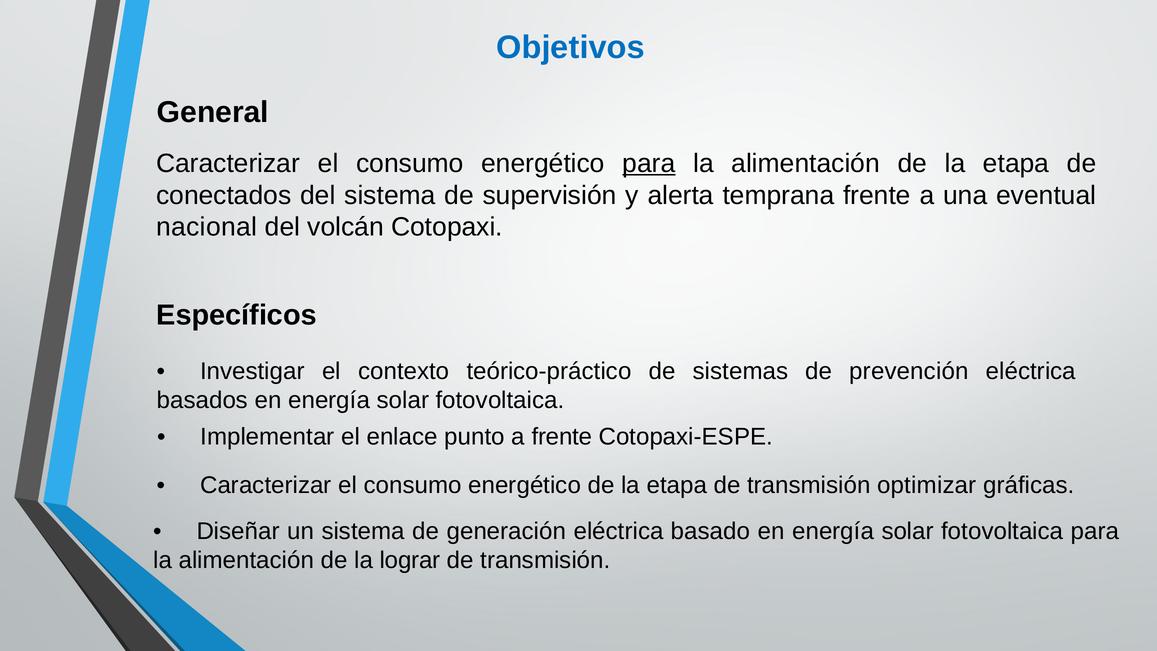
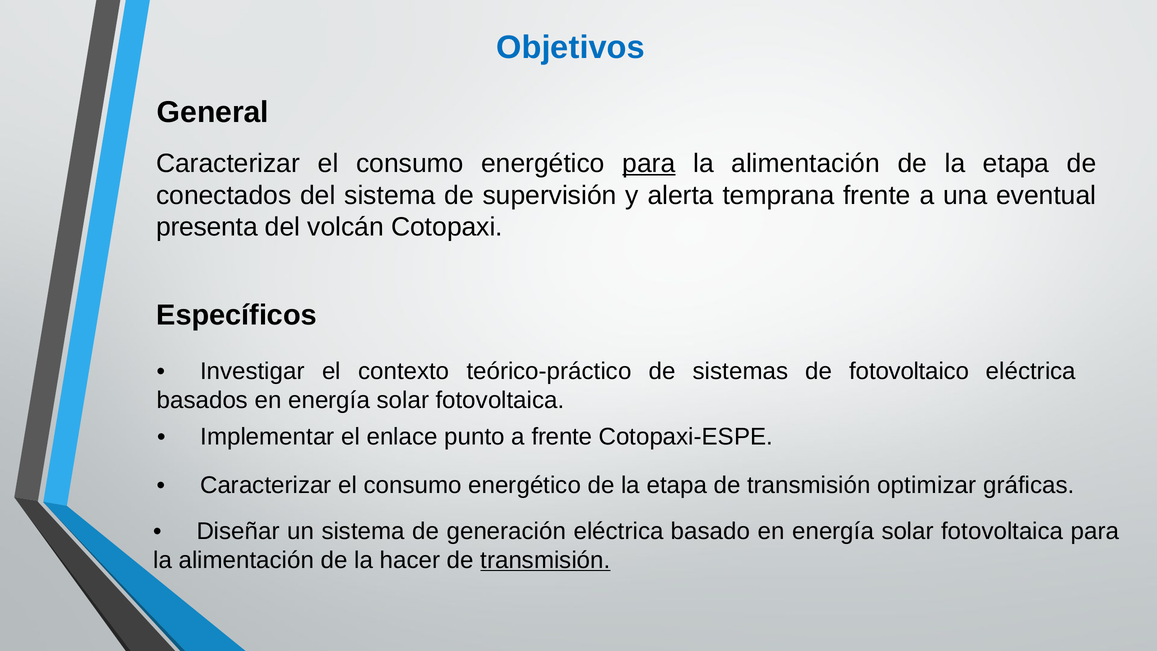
nacional: nacional -> presenta
prevención: prevención -> fotovoltaico
lograr: lograr -> hacer
transmisión at (545, 560) underline: none -> present
